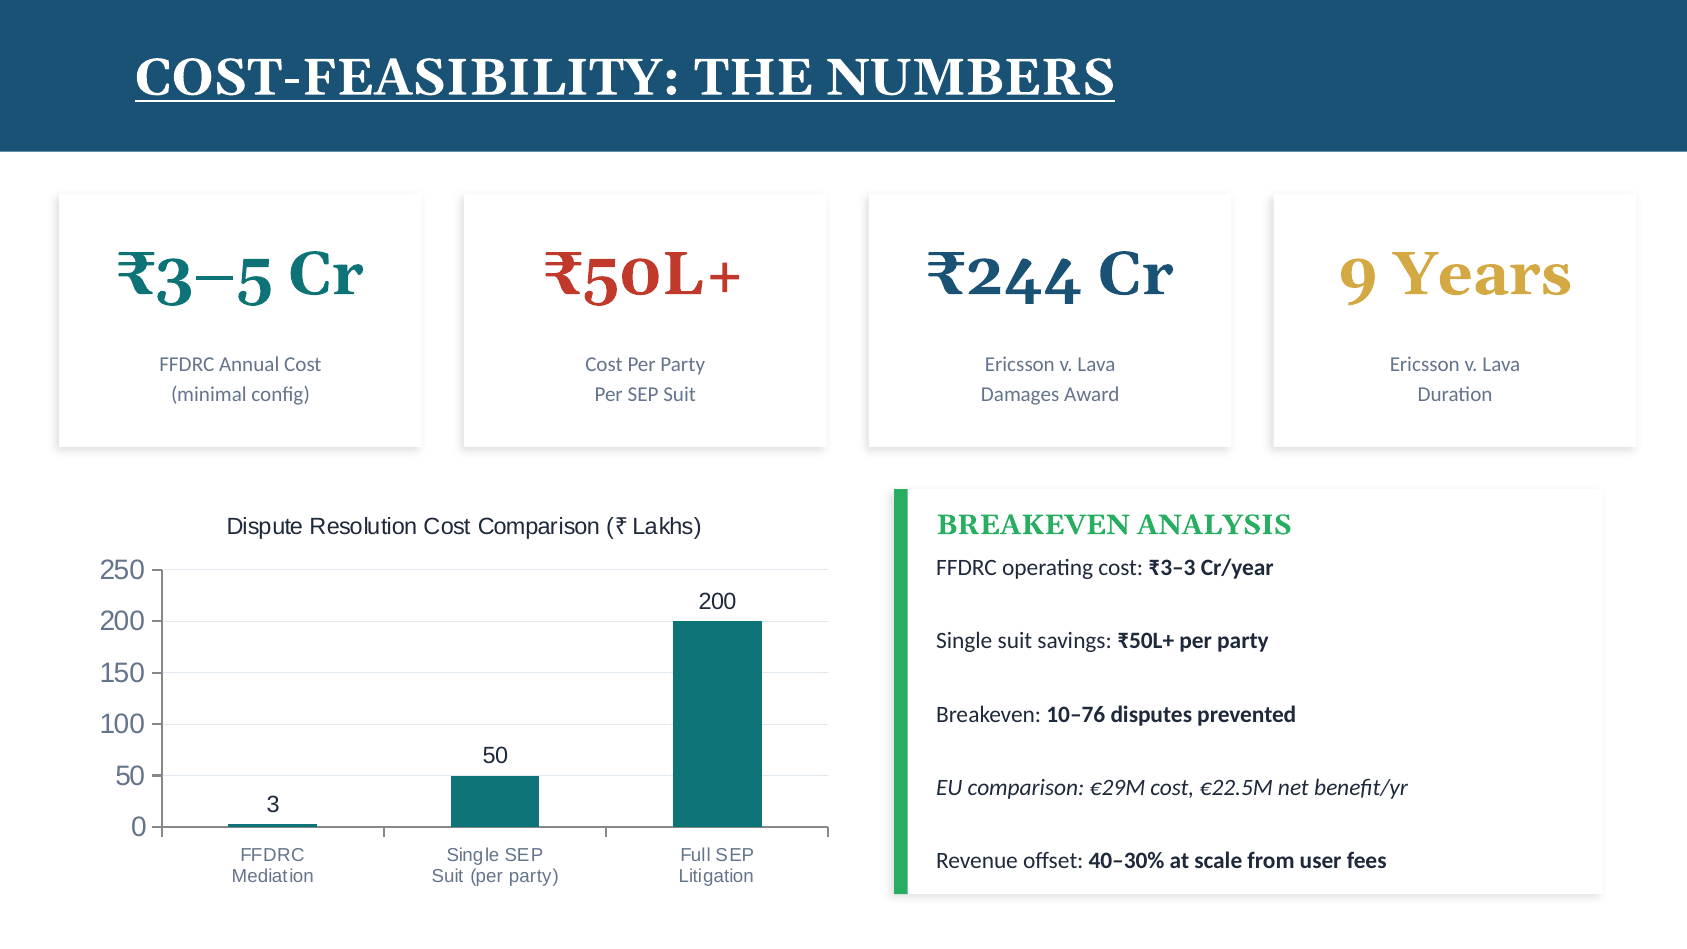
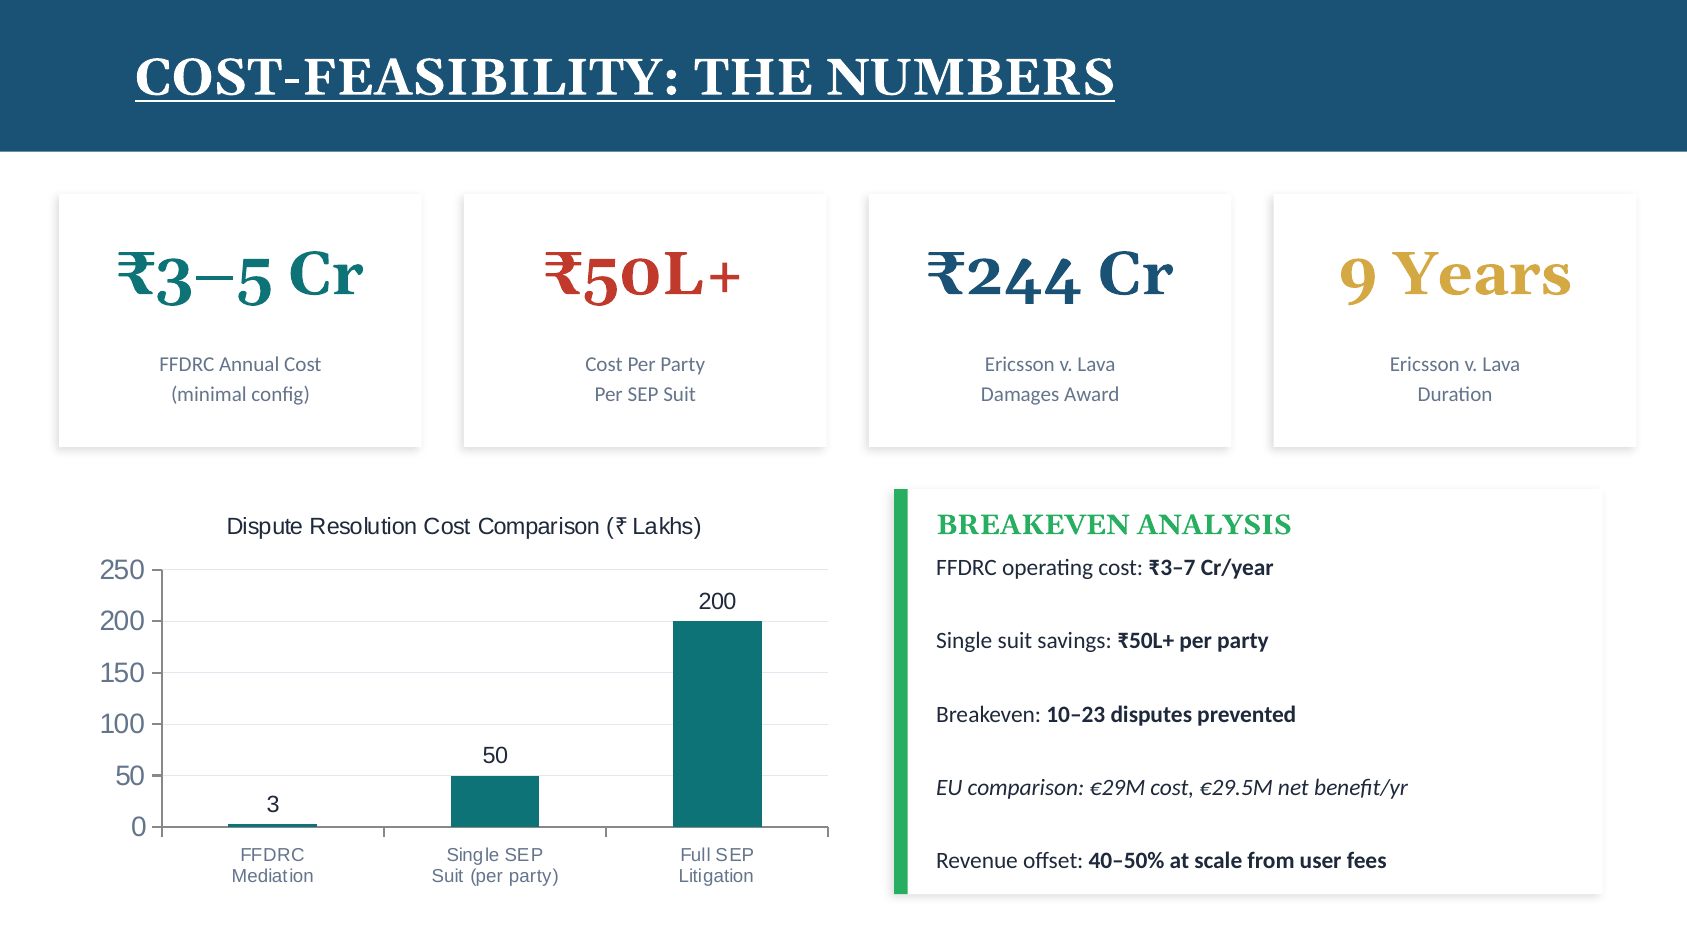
₹3–3: ₹3–3 -> ₹3–7
10–76: 10–76 -> 10–23
€22.5M: €22.5M -> €29.5M
40–30%: 40–30% -> 40–50%
